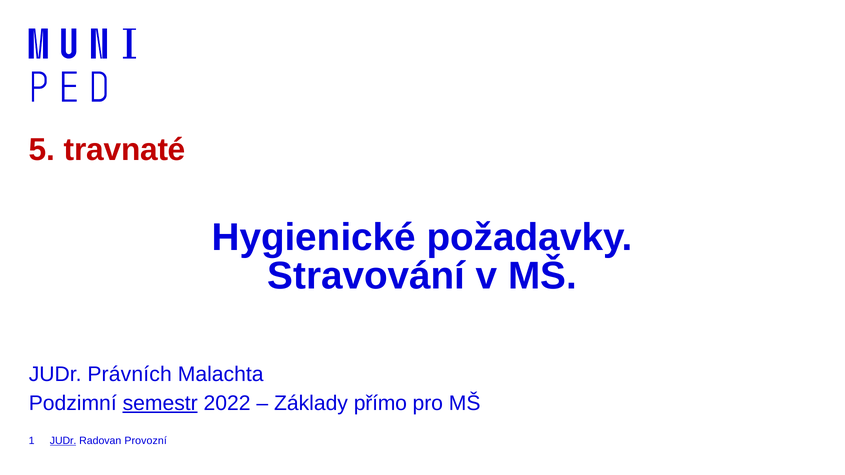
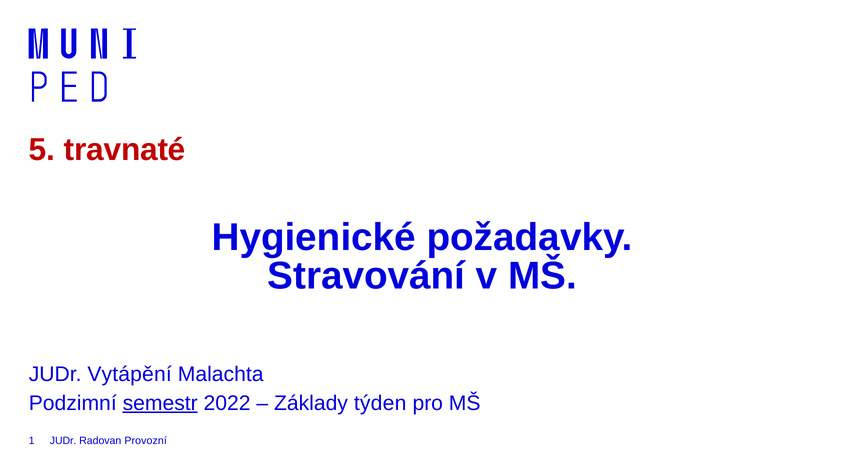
Právních: Právních -> Vytápění
přímo: přímo -> týden
JUDr at (63, 441) underline: present -> none
